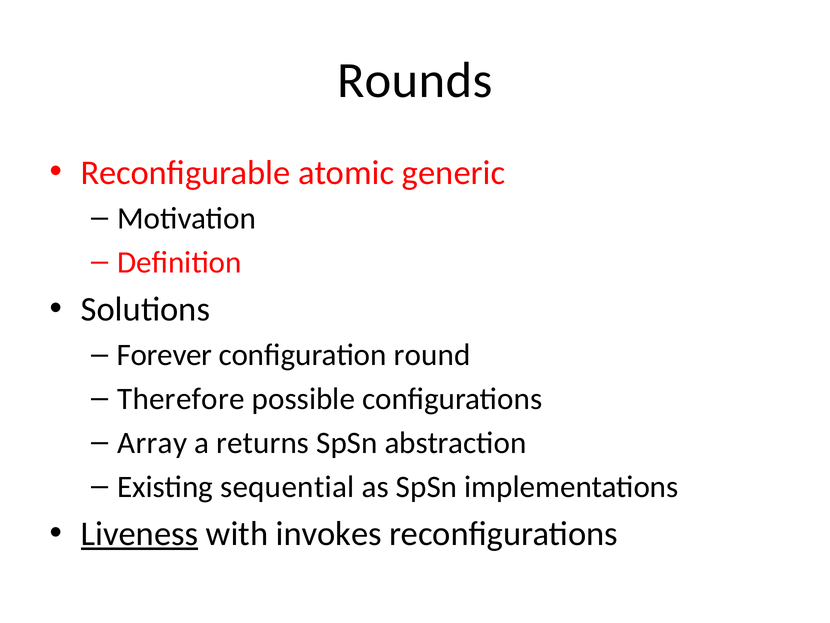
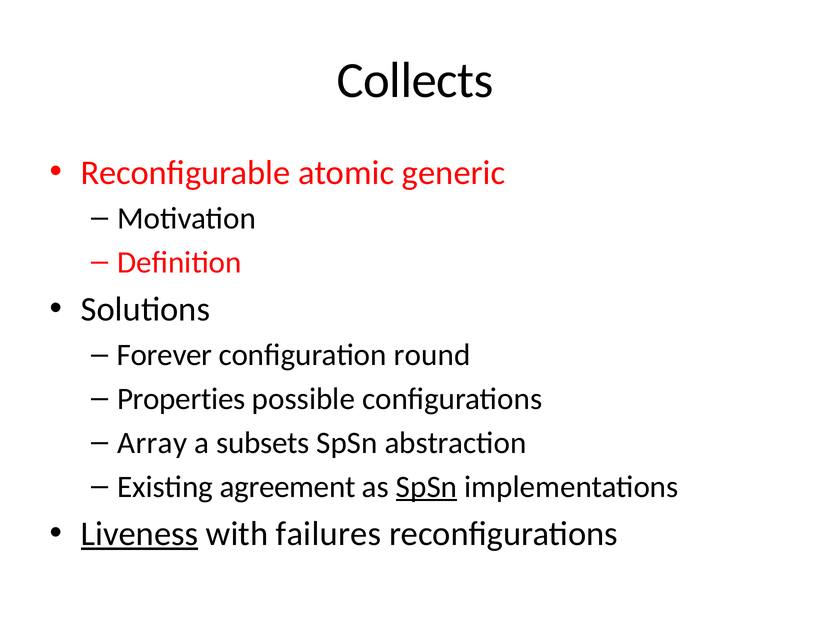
Rounds: Rounds -> Collects
Therefore: Therefore -> Properties
returns: returns -> subsets
sequential: sequential -> agreement
SpSn at (427, 486) underline: none -> present
invokes: invokes -> failures
